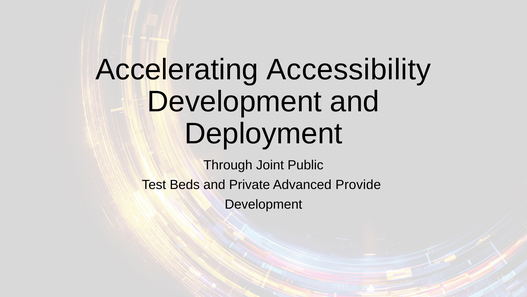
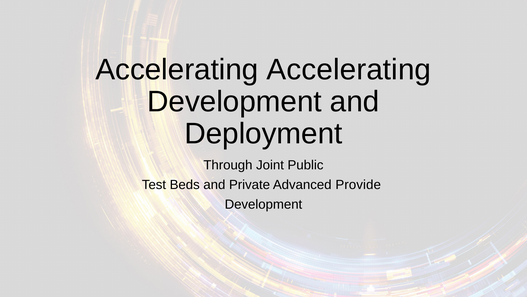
Accelerating Accessibility: Accessibility -> Accelerating
